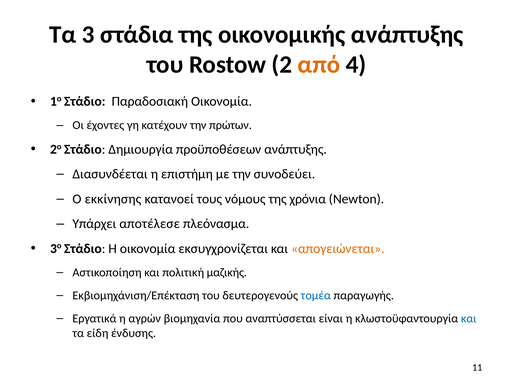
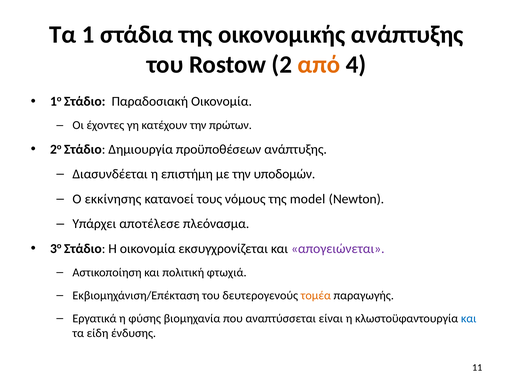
3: 3 -> 1
συνοδεύει: συνοδεύει -> υποδομών
χρόνια: χρόνια -> model
απογειώνεται colour: orange -> purple
μαζικής: μαζικής -> φτωχιά
τομέα colour: blue -> orange
αγρών: αγρών -> φύσης
